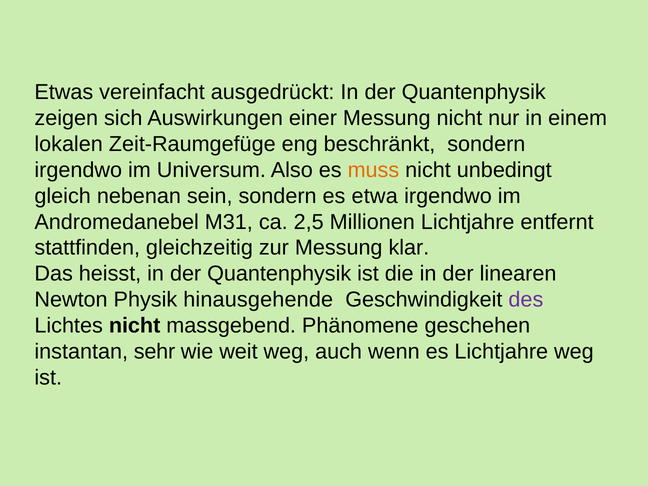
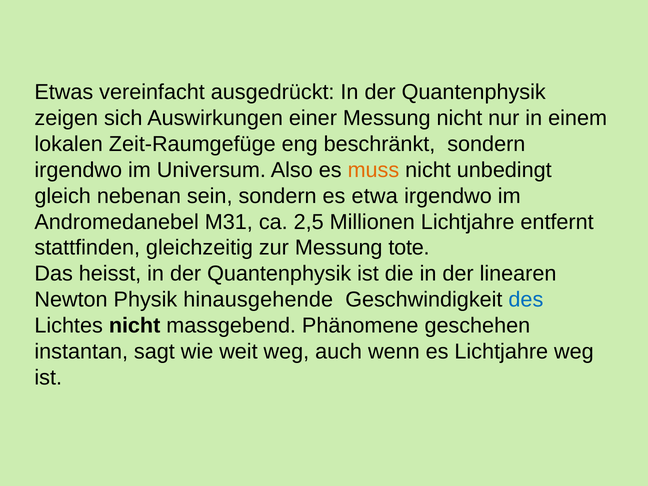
klar: klar -> tote
des colour: purple -> blue
sehr: sehr -> sagt
